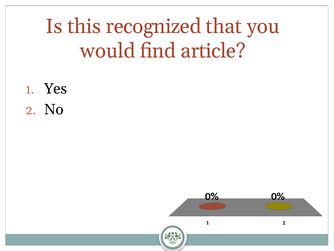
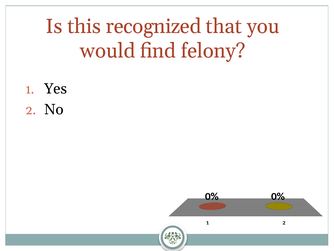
article: article -> felony
